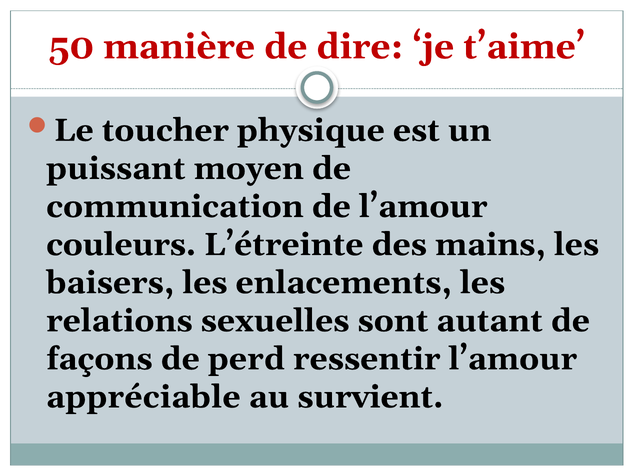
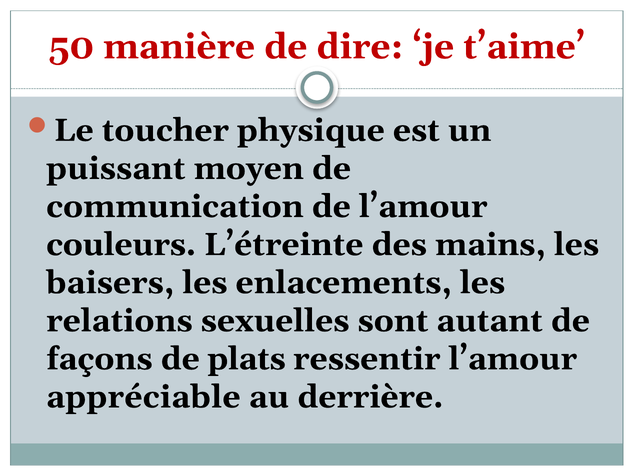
perd: perd -> plats
survient: survient -> derrière
